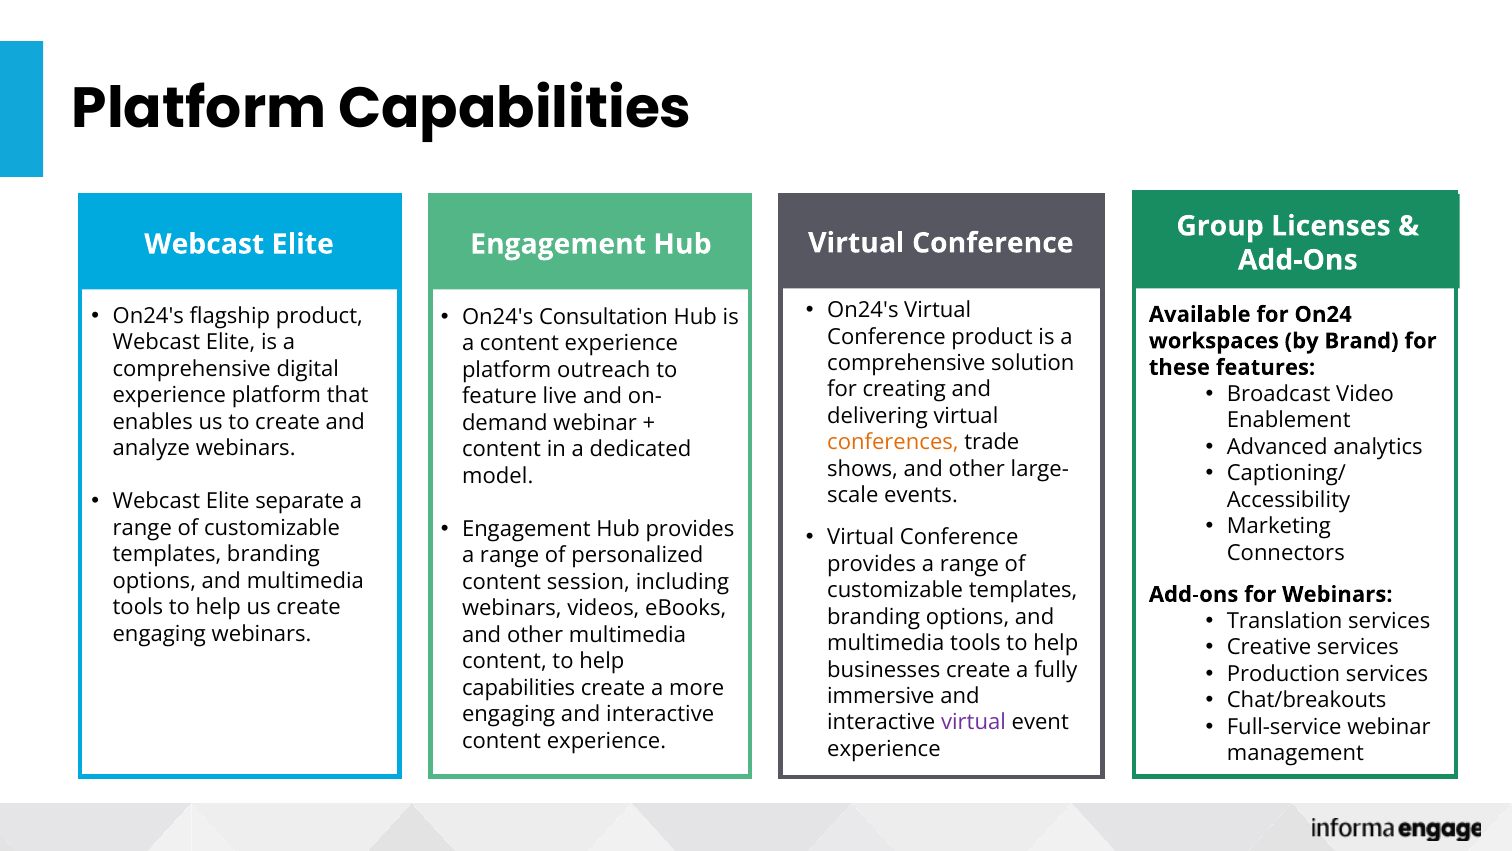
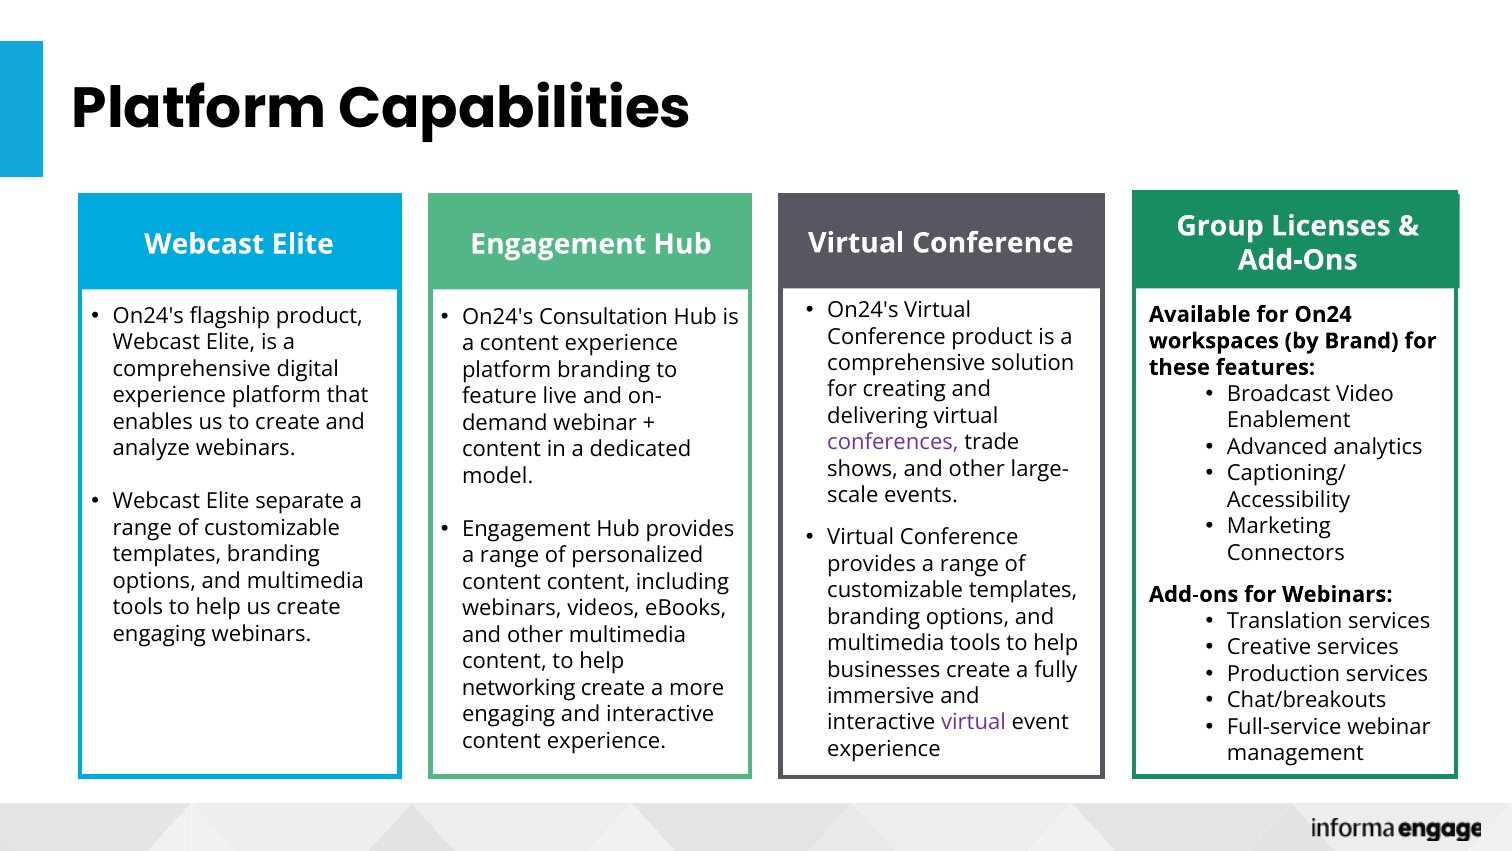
platform outreach: outreach -> branding
conferences colour: orange -> purple
content session: session -> content
capabilities at (519, 688): capabilities -> networking
